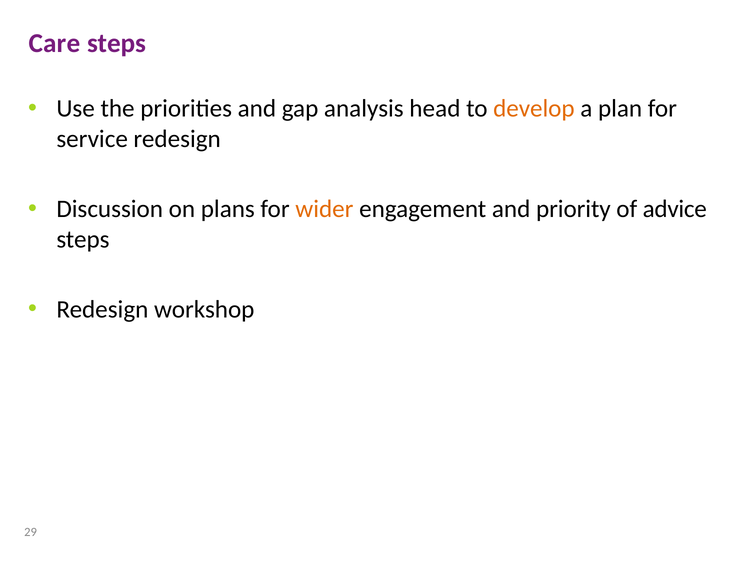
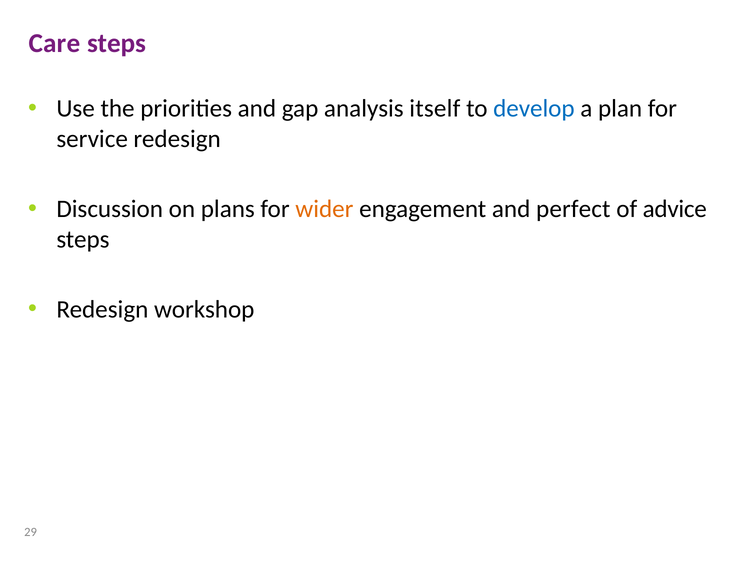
head: head -> itself
develop colour: orange -> blue
priority: priority -> perfect
